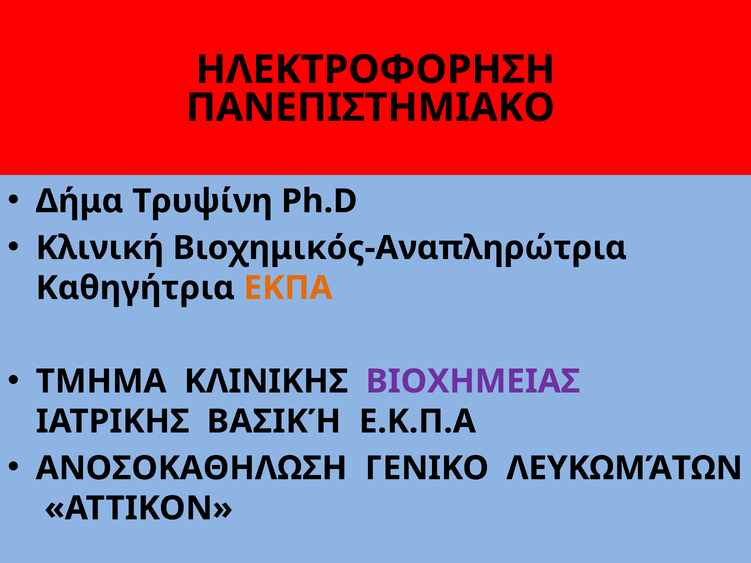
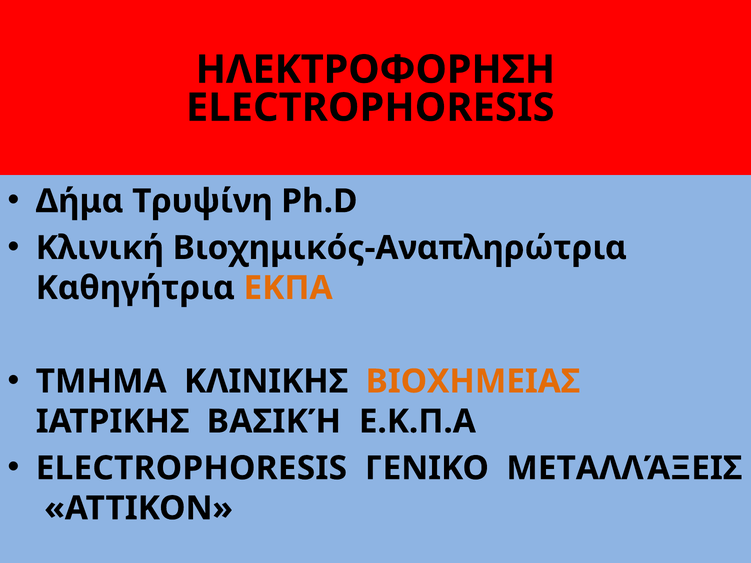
ΠΑΝΕΠΙΣΤΗΜΙΑΚΟ at (370, 108): ΠΑΝΕΠΙΣΤΗΜΙΑΚΟ -> ELECTROPHORESIS
ΒΙΟΧΗΜΕΙΑΣ colour: purple -> orange
ΑΝΟΣΟΚΑΘΗΛΩΣΗ at (191, 468): ΑΝΟΣΟΚΑΘΗΛΩΣΗ -> ELECTROPHORESIS
ΛΕΥΚΩΜΆΤΩΝ: ΛΕΥΚΩΜΆΤΩΝ -> ΜΕΤΑΛΛΆΞΕΙΣ
